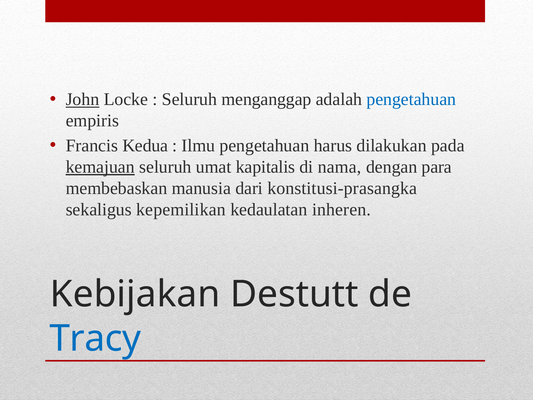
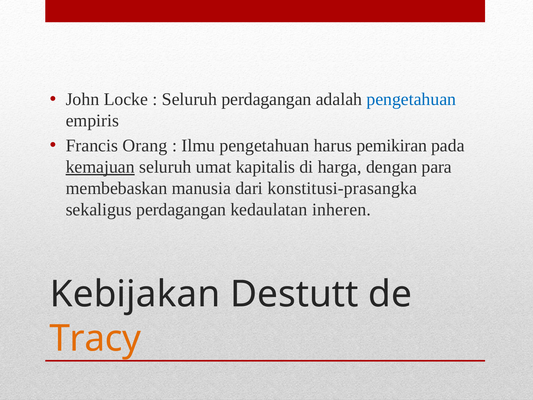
John underline: present -> none
Seluruh menganggap: menganggap -> perdagangan
Kedua: Kedua -> Orang
dilakukan: dilakukan -> pemikiran
nama: nama -> harga
sekaligus kepemilikan: kepemilikan -> perdagangan
Tracy colour: blue -> orange
